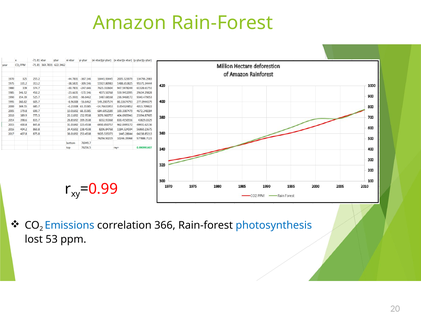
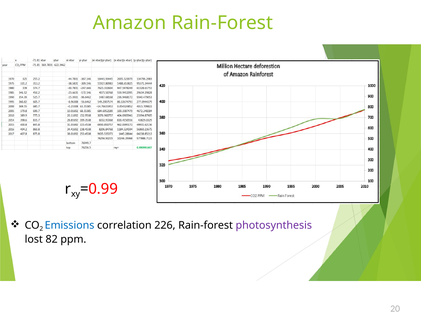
366: 366 -> 226
photosynthesis colour: blue -> purple
53: 53 -> 82
